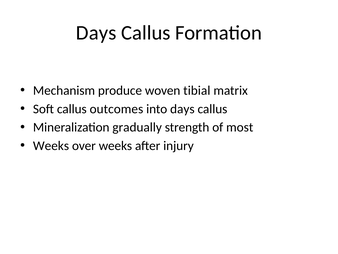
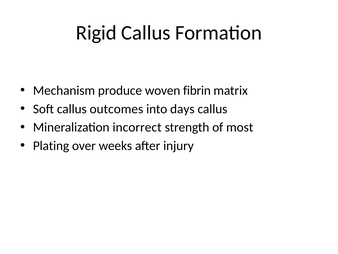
Days at (96, 33): Days -> Rigid
tibial: tibial -> fibrin
gradually: gradually -> incorrect
Weeks at (51, 146): Weeks -> Plating
